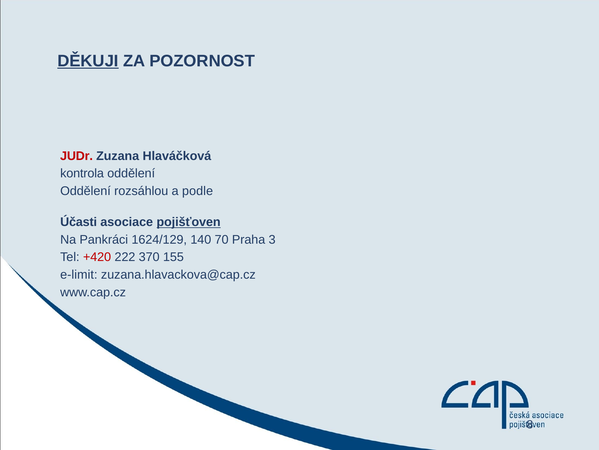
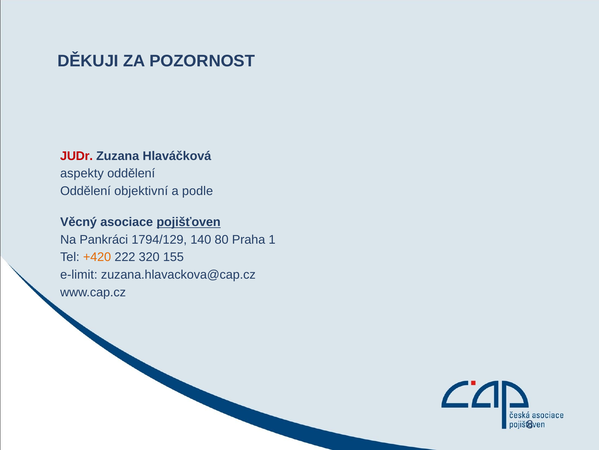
DĚKUJI underline: present -> none
kontrola: kontrola -> aspekty
rozsáhlou: rozsáhlou -> objektivní
Účasti: Účasti -> Věcný
1624/129: 1624/129 -> 1794/129
70: 70 -> 80
3: 3 -> 1
+420 colour: red -> orange
370: 370 -> 320
